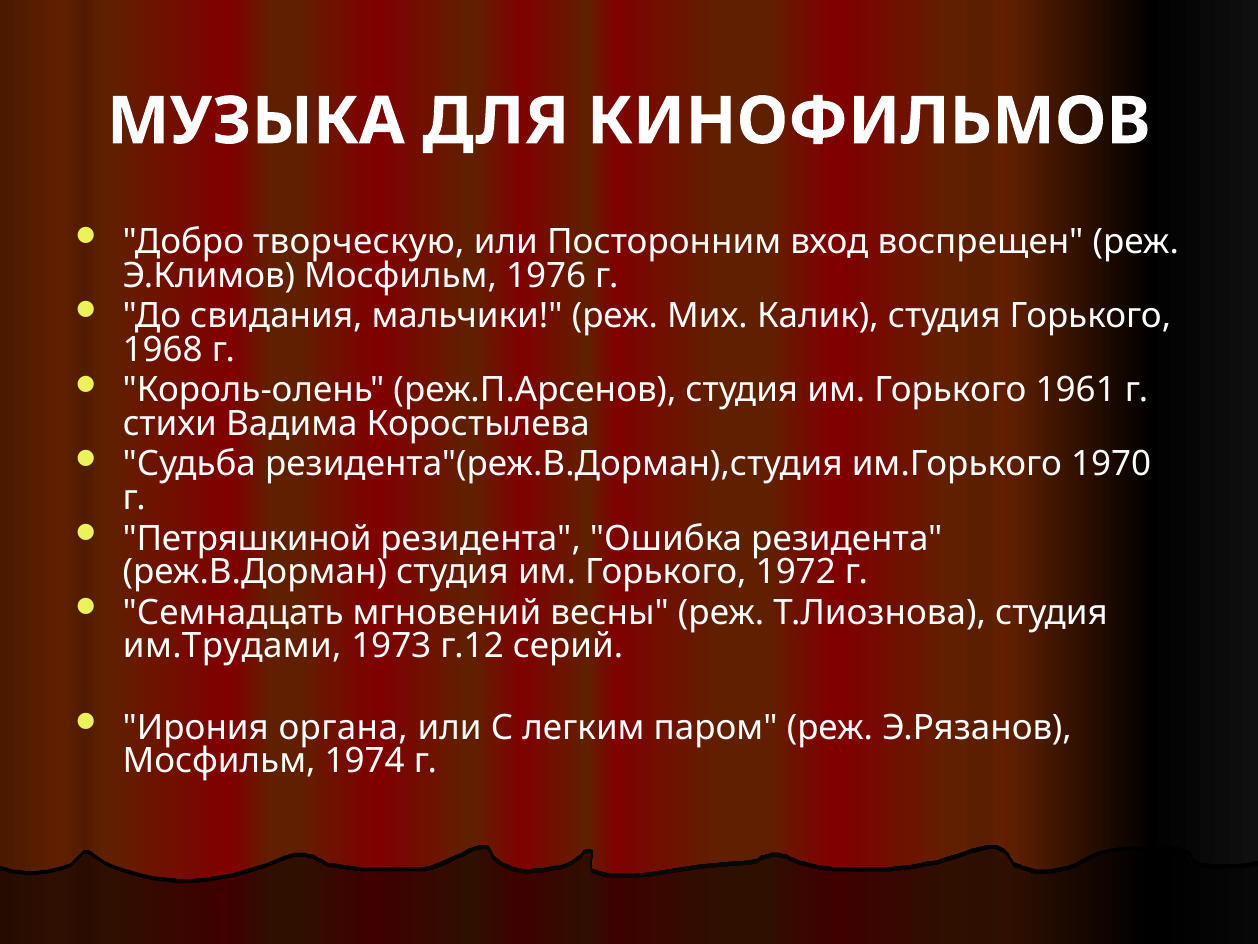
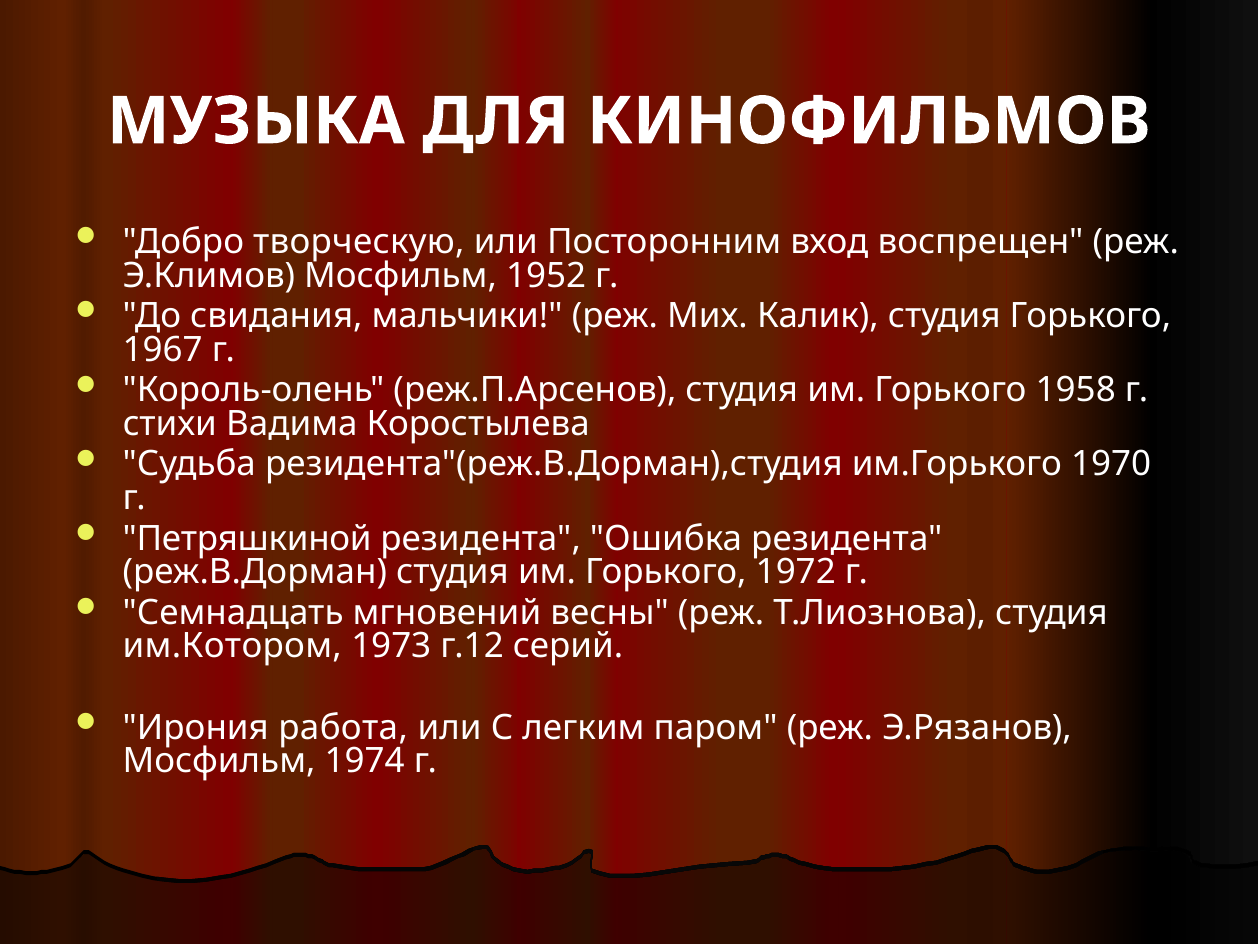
1976: 1976 -> 1952
1968: 1968 -> 1967
1961: 1961 -> 1958
им.Трудами: им.Трудами -> им.Котором
органа: органа -> работа
